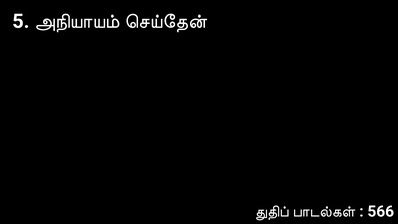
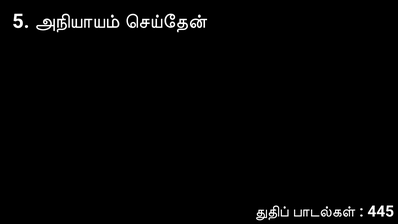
566: 566 -> 445
